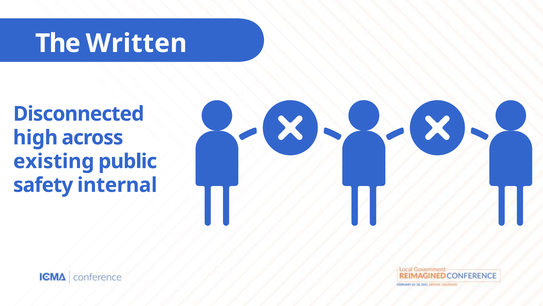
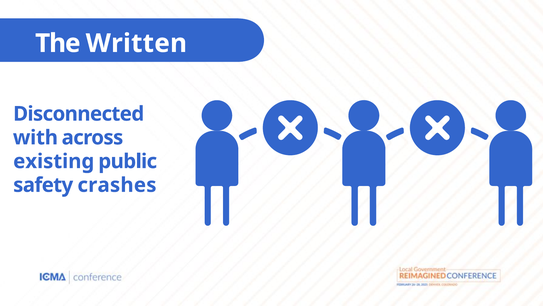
high: high -> with
internal: internal -> crashes
